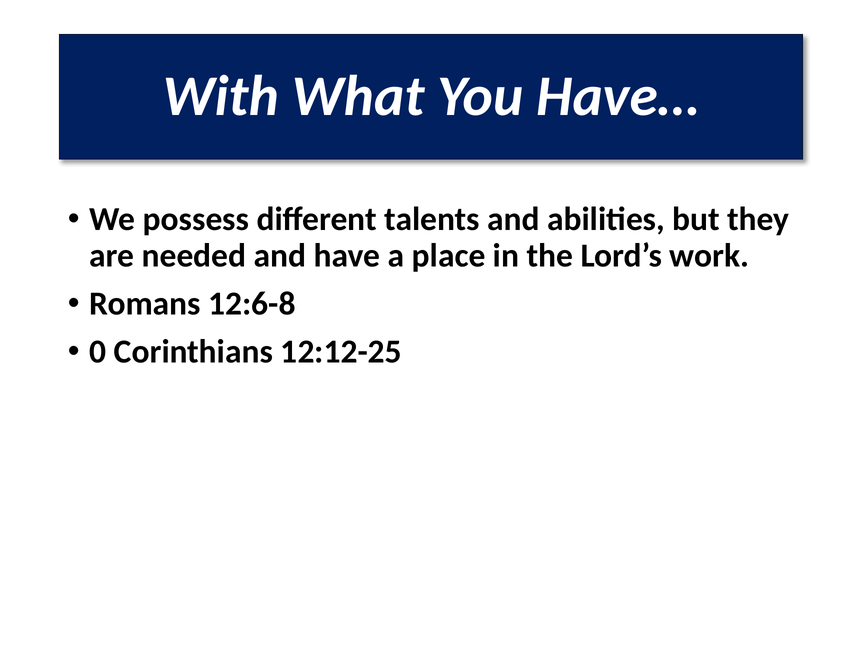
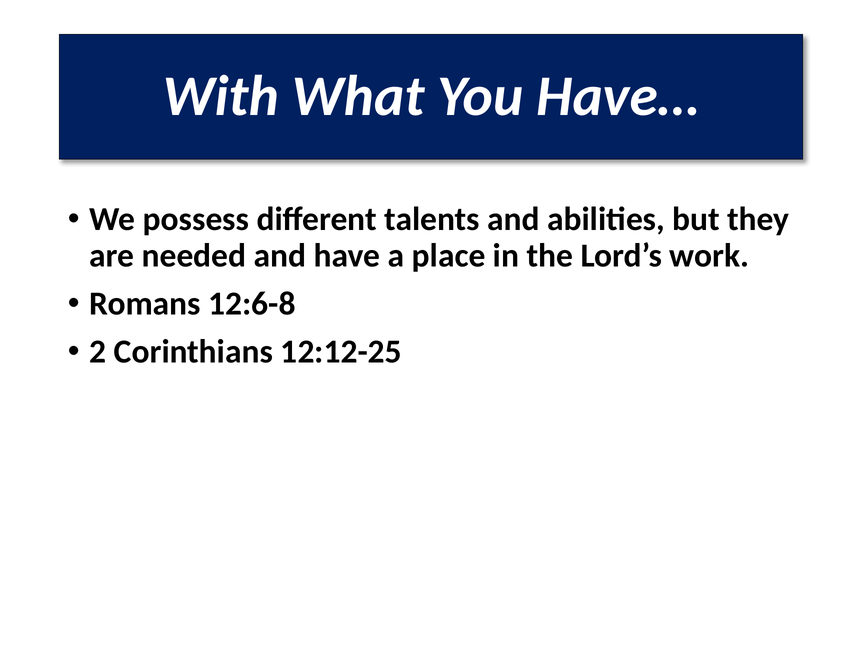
0: 0 -> 2
